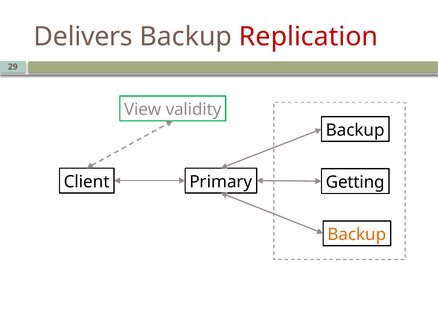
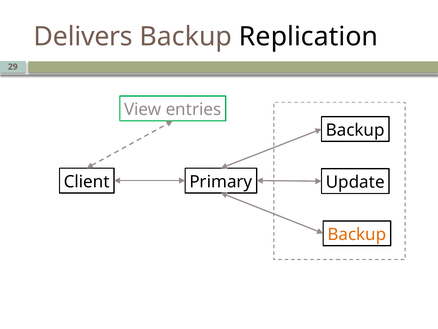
Replication colour: red -> black
validity: validity -> entries
Getting: Getting -> Update
